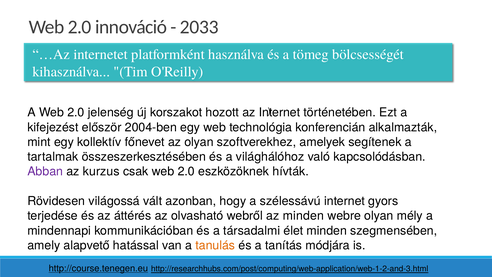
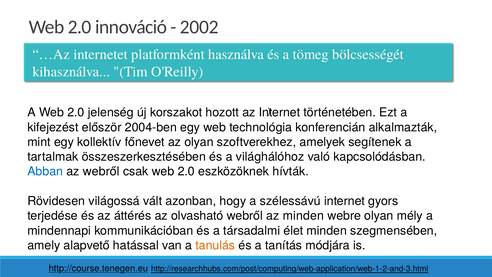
2033: 2033 -> 2002
Abban colour: purple -> blue
az kurzus: kurzus -> webről
